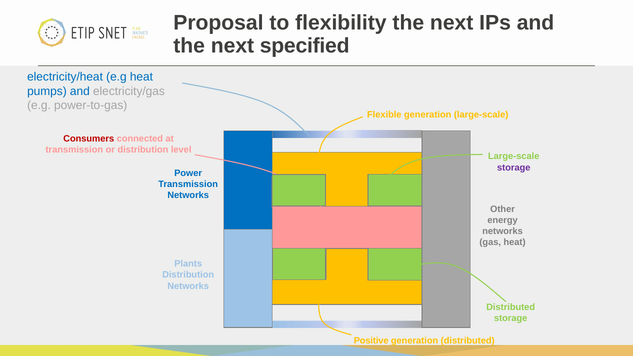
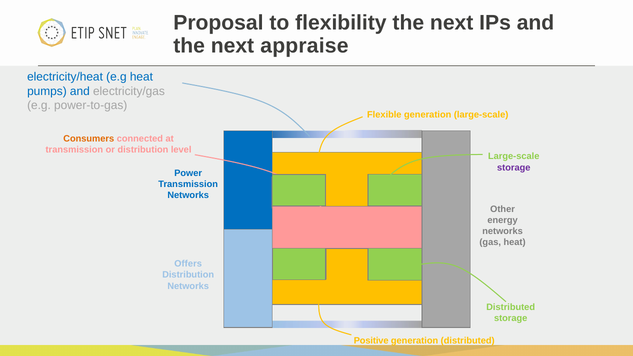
specified: specified -> appraise
Consumers colour: red -> orange
Plants: Plants -> Offers
